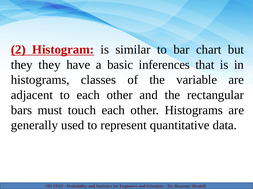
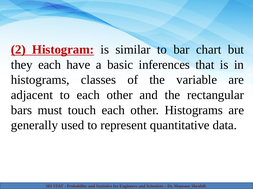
they they: they -> each
